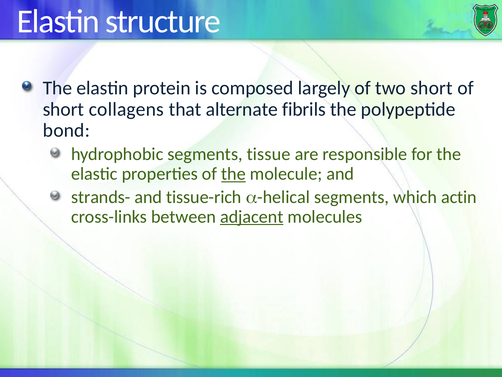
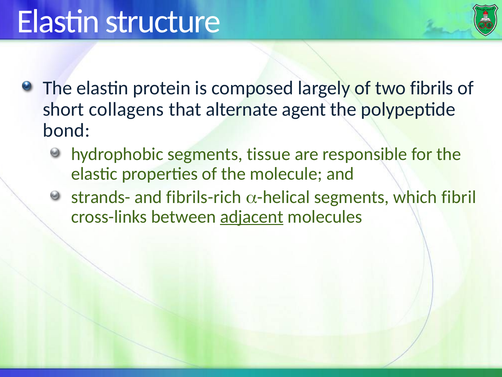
two short: short -> fibrils
fibrils: fibrils -> agent
the at (233, 174) underline: present -> none
tissue-rich: tissue-rich -> fibrils-rich
actin: actin -> fibril
